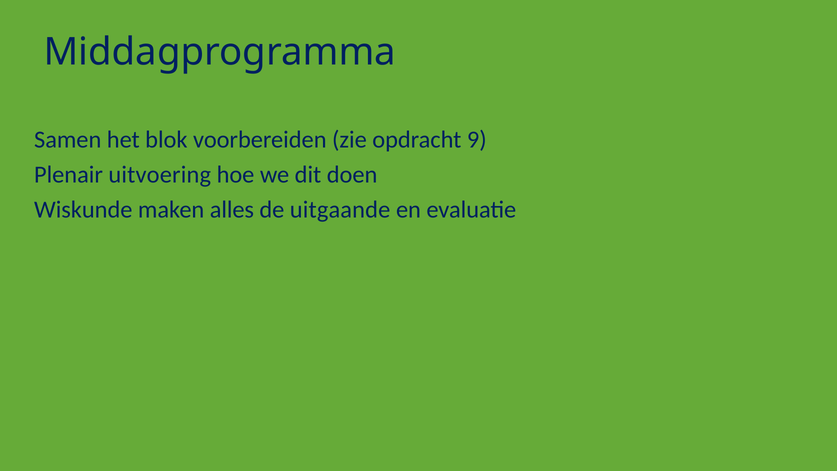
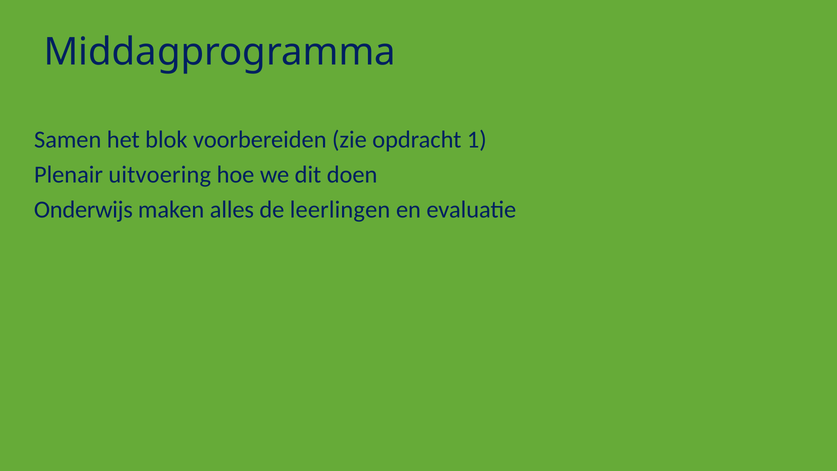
9: 9 -> 1
Wiskunde: Wiskunde -> Onderwijs
uitgaande: uitgaande -> leerlingen
